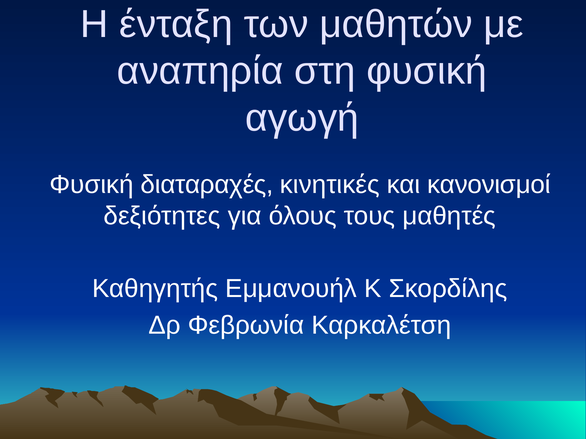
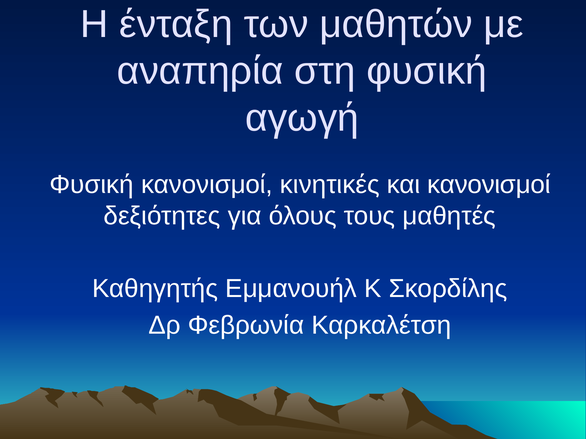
Φυσική διαταραχές: διαταραχές -> κανονισμοί
